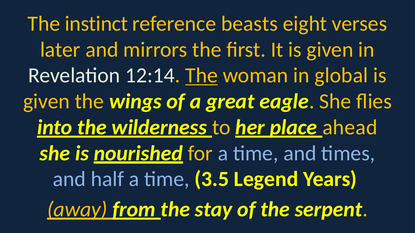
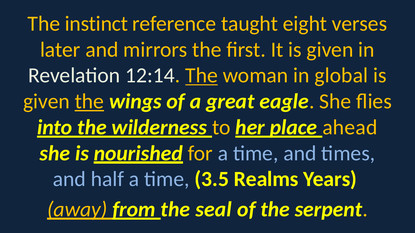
beasts: beasts -> taught
the at (89, 102) underline: none -> present
Legend: Legend -> Realms
stay: stay -> seal
